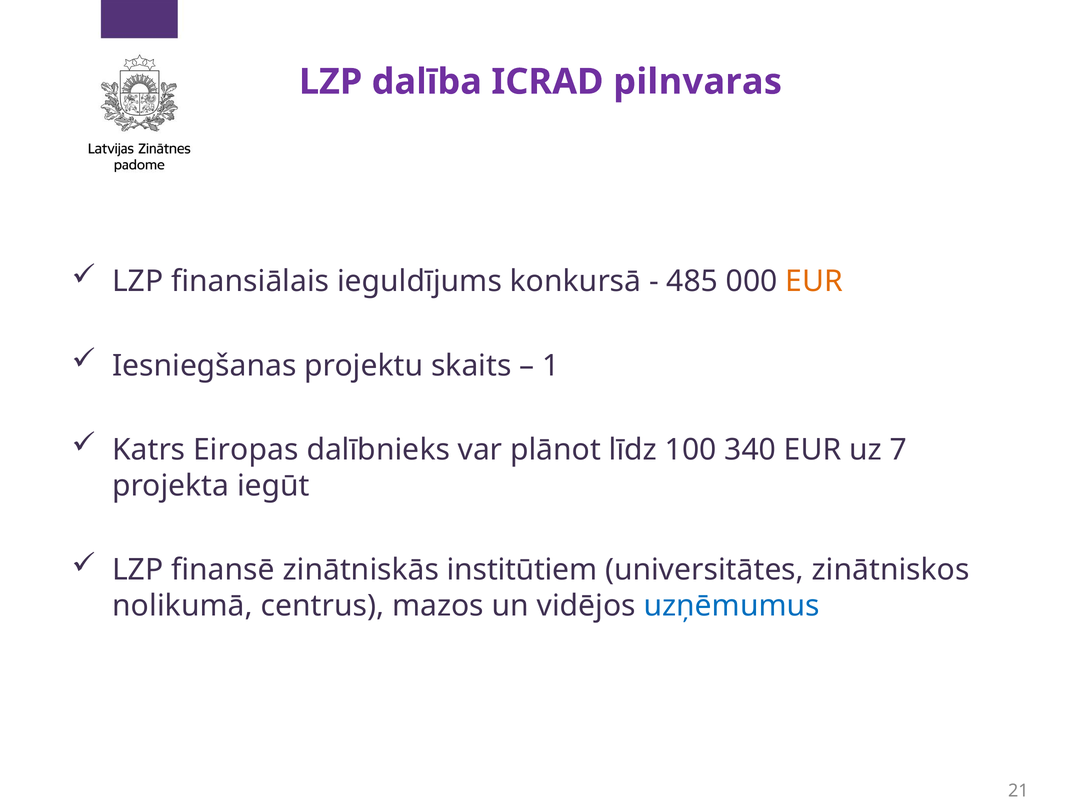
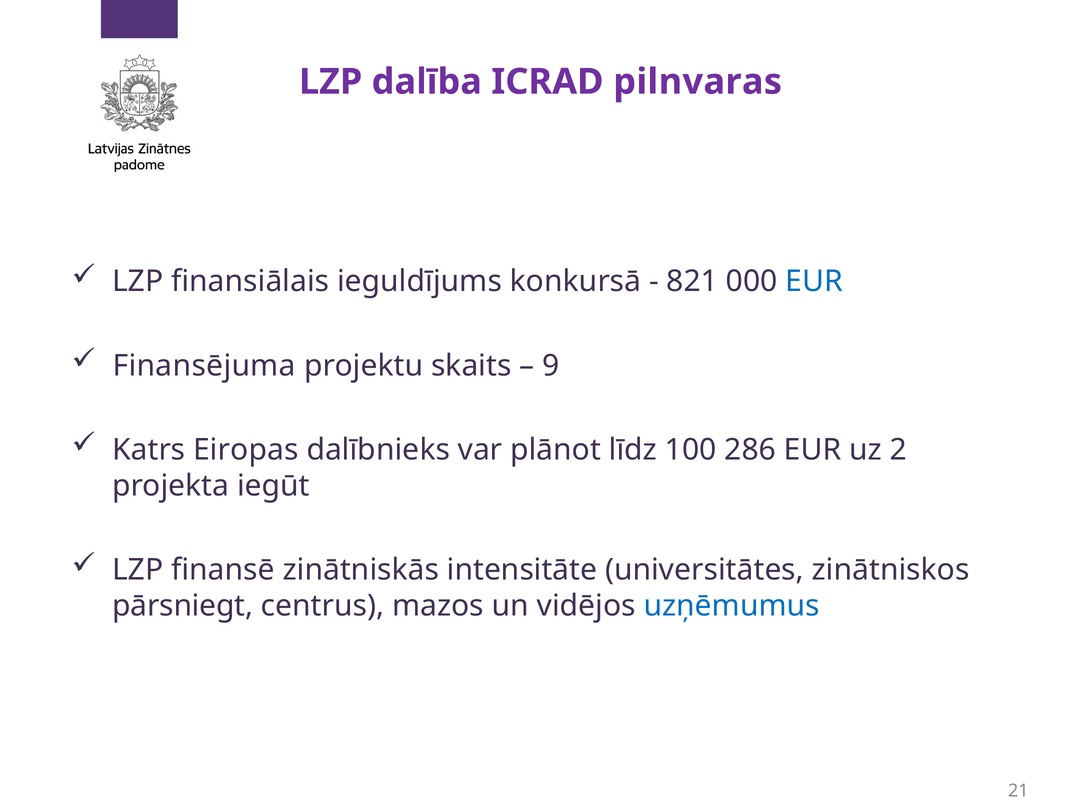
485: 485 -> 821
EUR at (814, 282) colour: orange -> blue
Iesniegšanas: Iesniegšanas -> Finansējuma
1: 1 -> 9
340: 340 -> 286
7: 7 -> 2
institūtiem: institūtiem -> intensitāte
nolikumā: nolikumā -> pārsniegt
